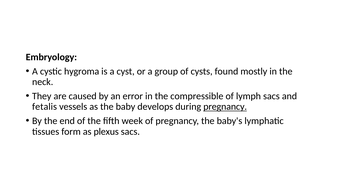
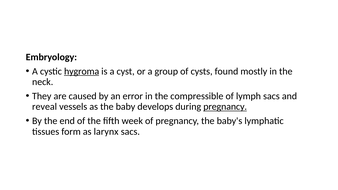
hygroma underline: none -> present
fetalis: fetalis -> reveal
plexus: plexus -> larynx
